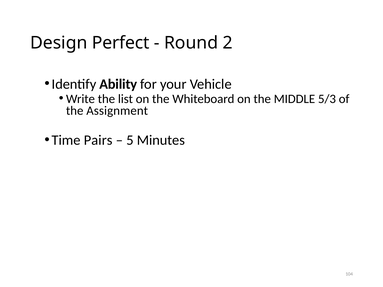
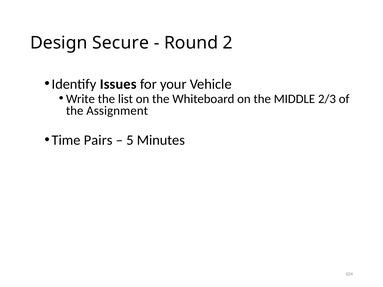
Perfect: Perfect -> Secure
Ability: Ability -> Issues
5/3: 5/3 -> 2/3
